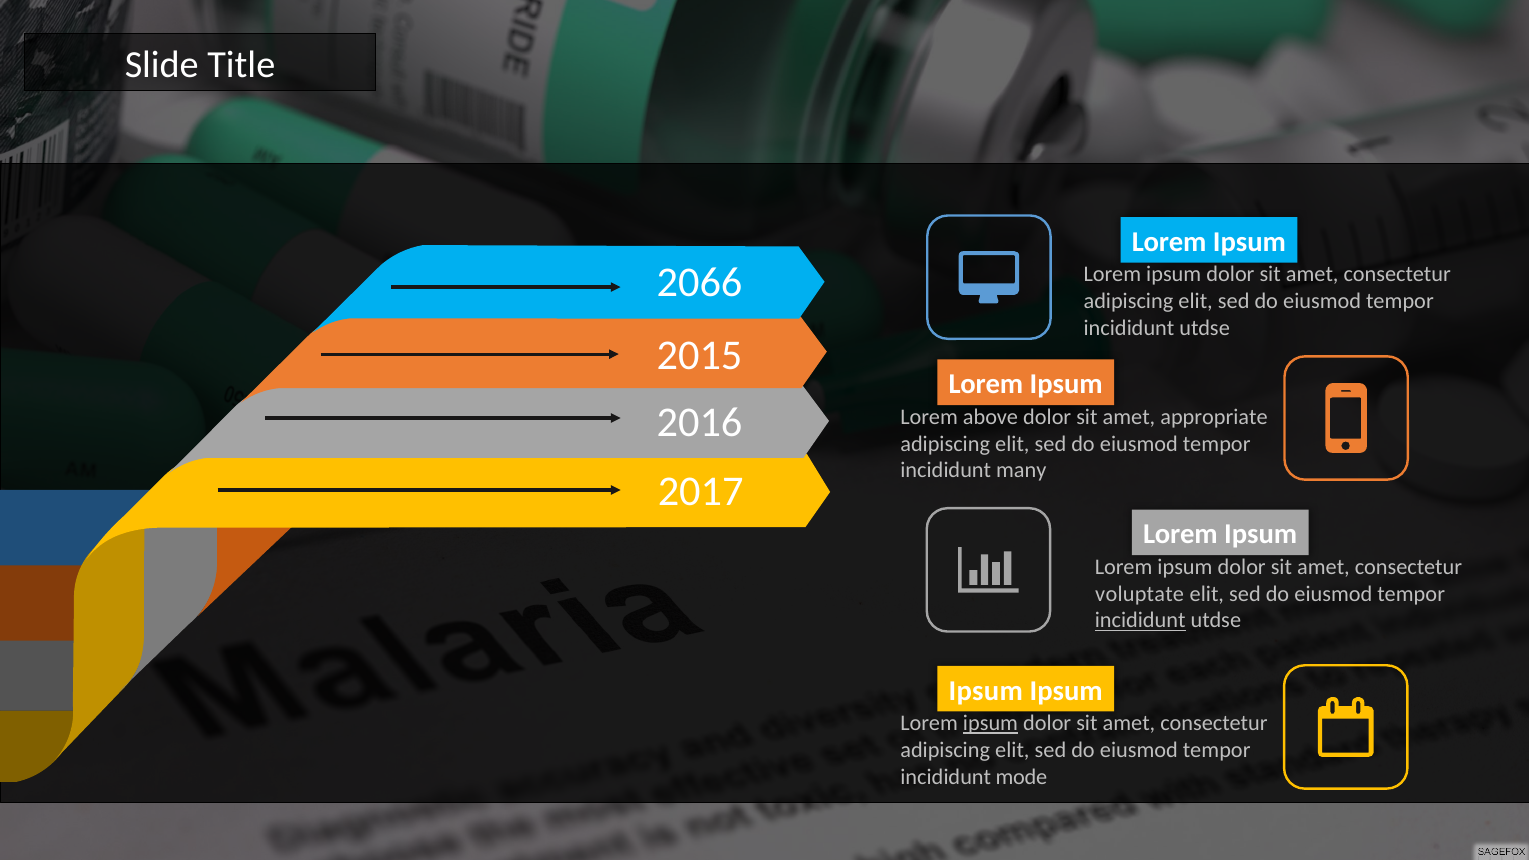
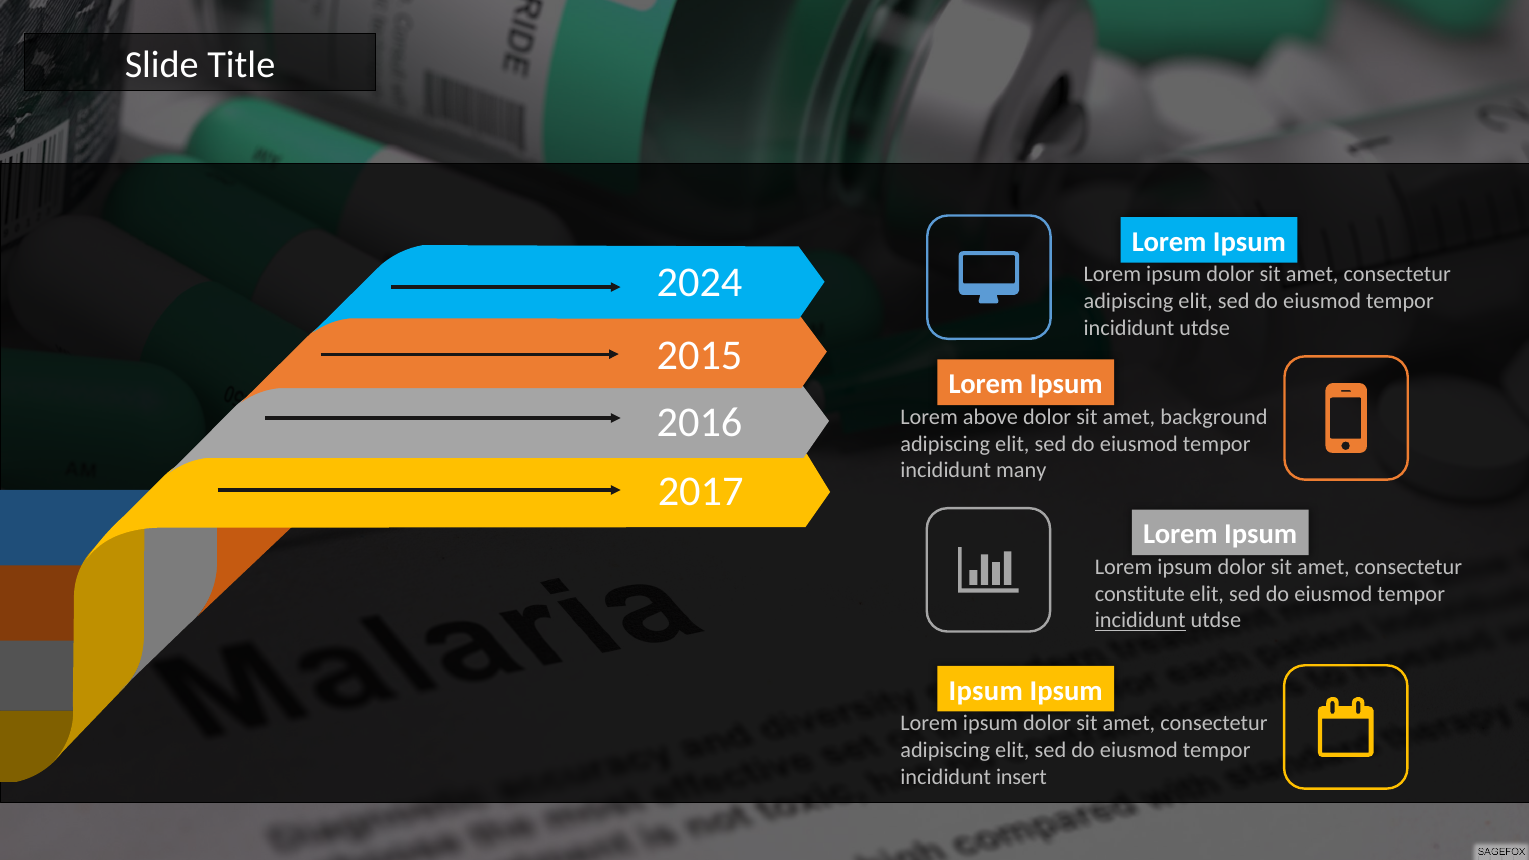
2066: 2066 -> 2024
appropriate: appropriate -> background
voluptate: voluptate -> constitute
ipsum at (990, 723) underline: present -> none
mode: mode -> insert
